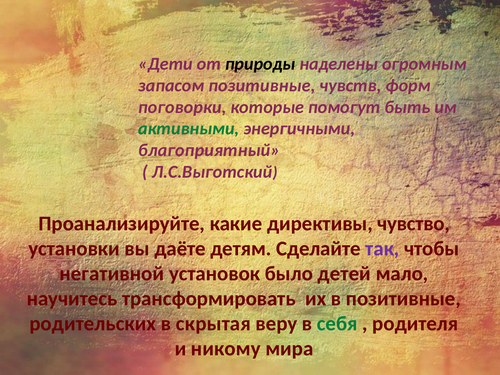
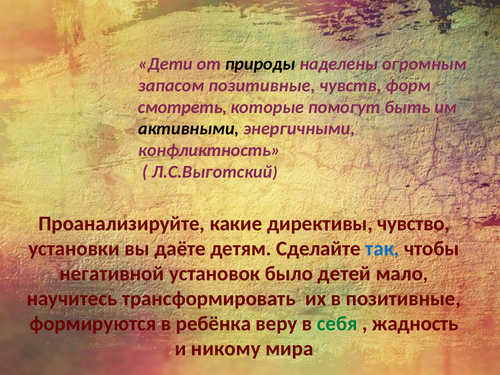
поговорки: поговорки -> смотреть
активными colour: green -> black
благоприятный: благоприятный -> конфликтность
так colour: purple -> blue
родительских: родительских -> формируются
скрытая: скрытая -> ребёнка
родителя: родителя -> жадность
